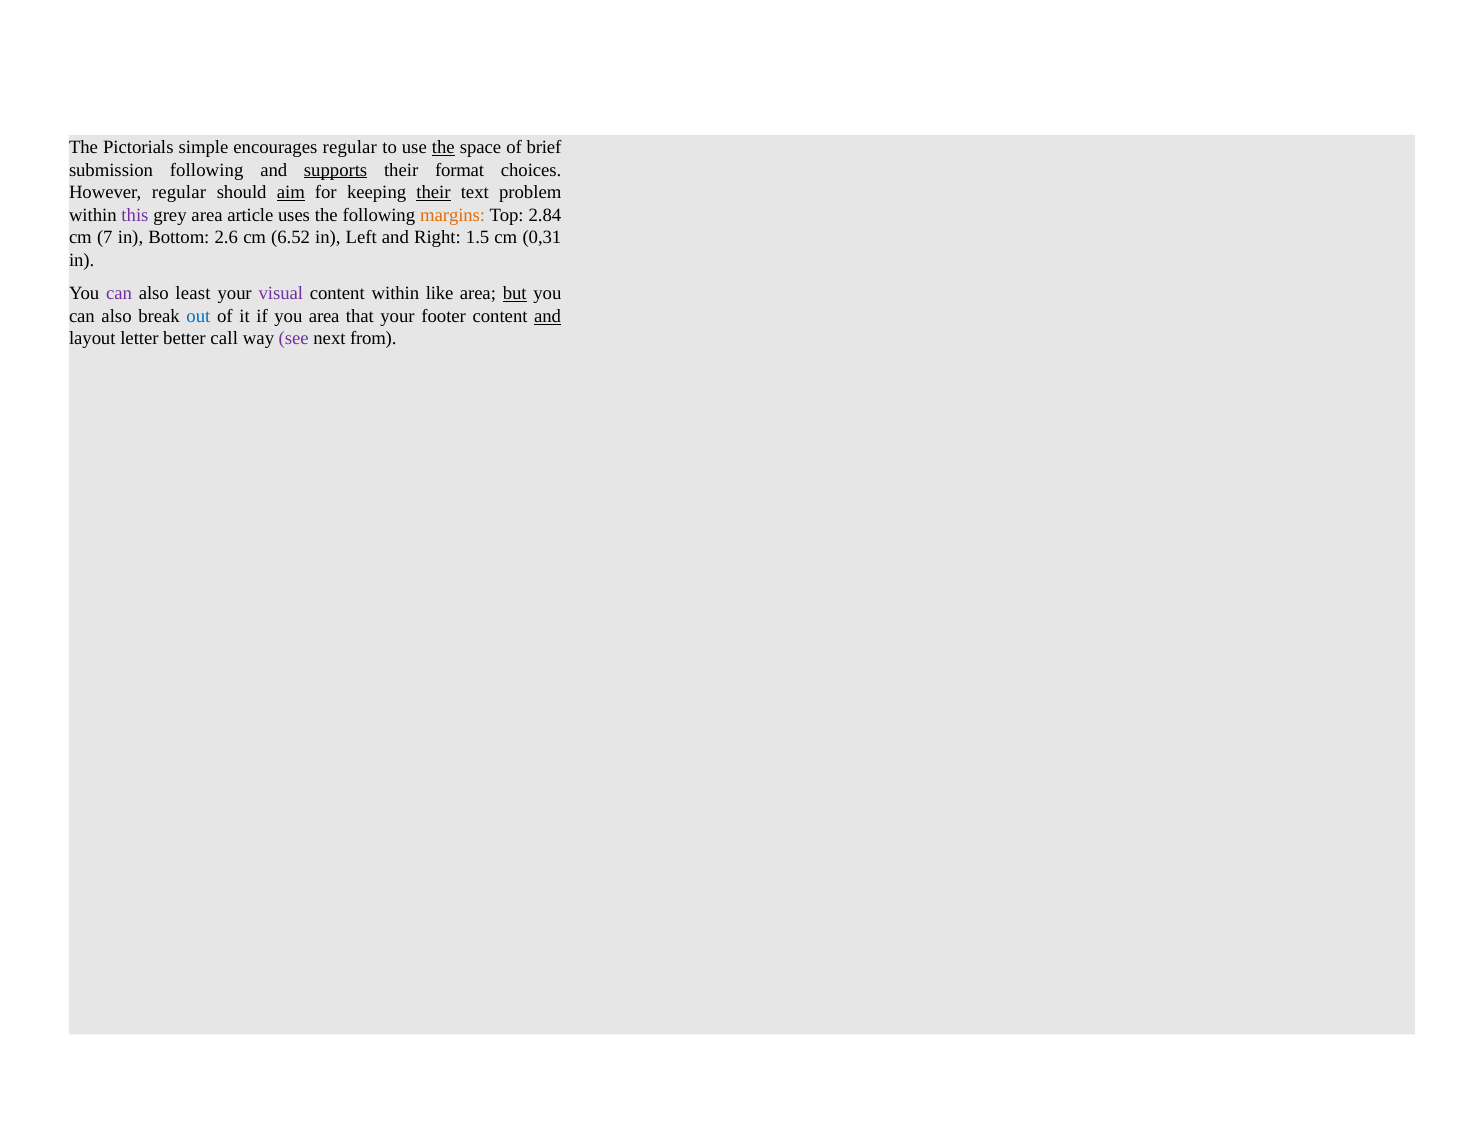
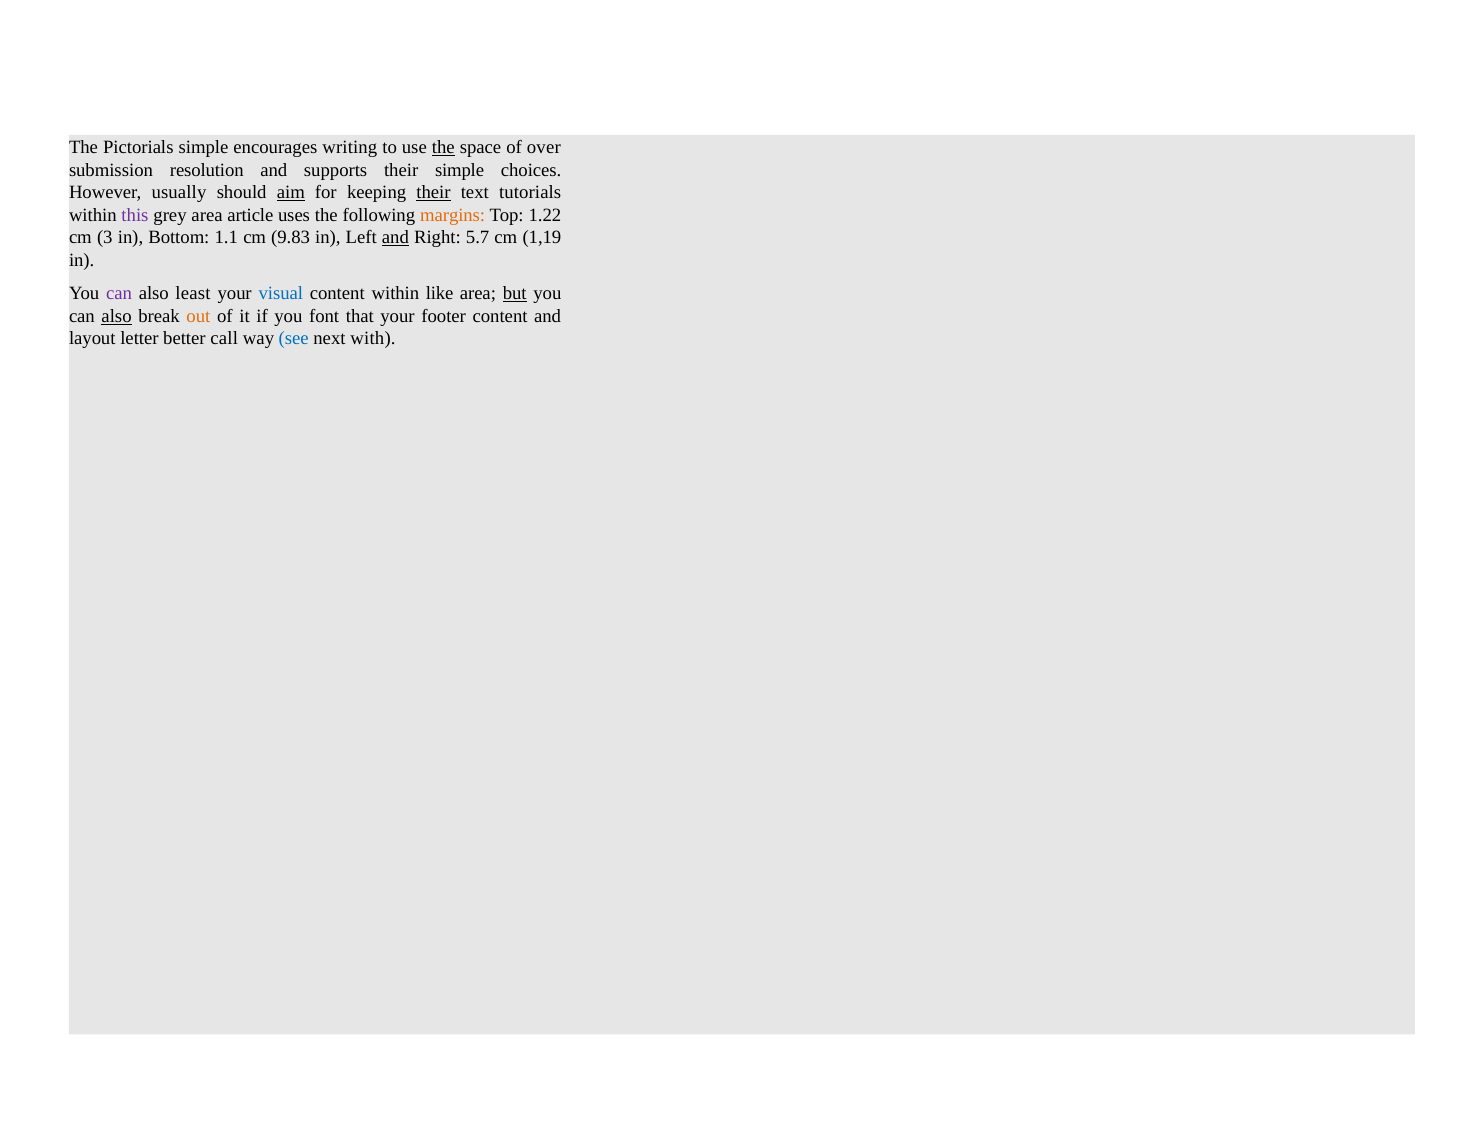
encourages regular: regular -> writing
brief: brief -> over
submission following: following -> resolution
supports underline: present -> none
their format: format -> simple
However regular: regular -> usually
problem: problem -> tutorials
2.84: 2.84 -> 1.22
7: 7 -> 3
2.6: 2.6 -> 1.1
6.52: 6.52 -> 9.83
and at (395, 237) underline: none -> present
1.5: 1.5 -> 5.7
0,31: 0,31 -> 1,19
visual colour: purple -> blue
also at (117, 316) underline: none -> present
out colour: blue -> orange
you area: area -> font
and at (548, 316) underline: present -> none
see colour: purple -> blue
from: from -> with
